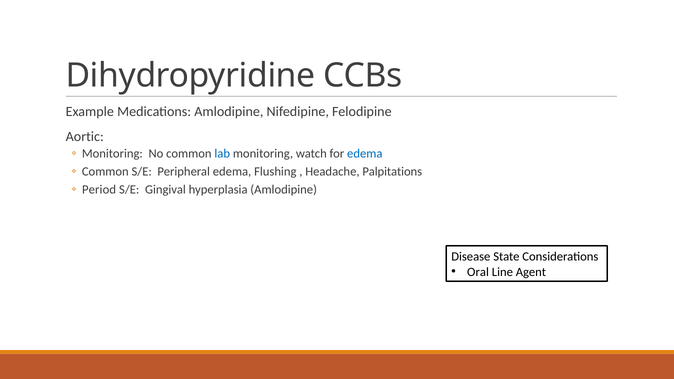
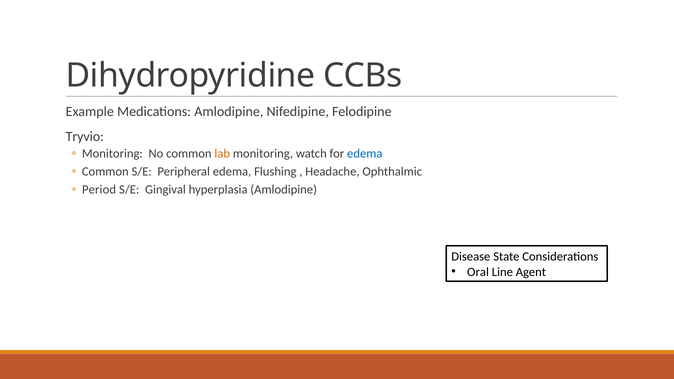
Aortic: Aortic -> Tryvio
lab colour: blue -> orange
Palpitations: Palpitations -> Ophthalmic
